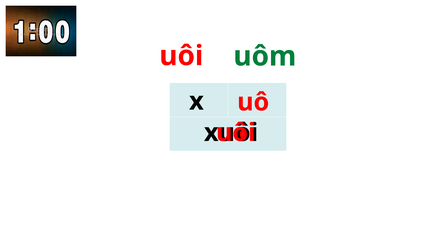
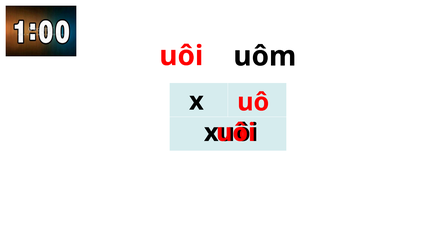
uôm colour: green -> black
